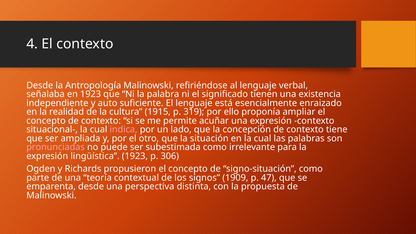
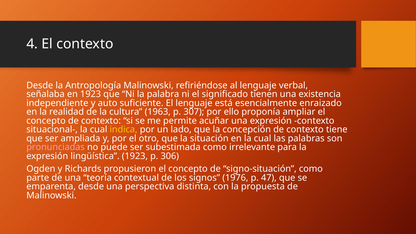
1915: 1915 -> 1963
319: 319 -> 307
indica colour: pink -> yellow
1909: 1909 -> 1976
